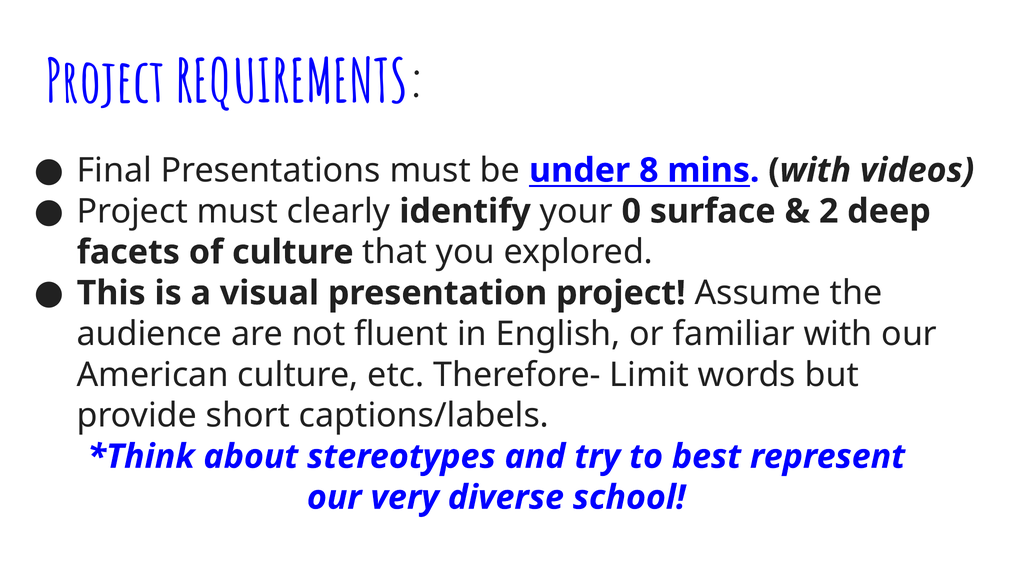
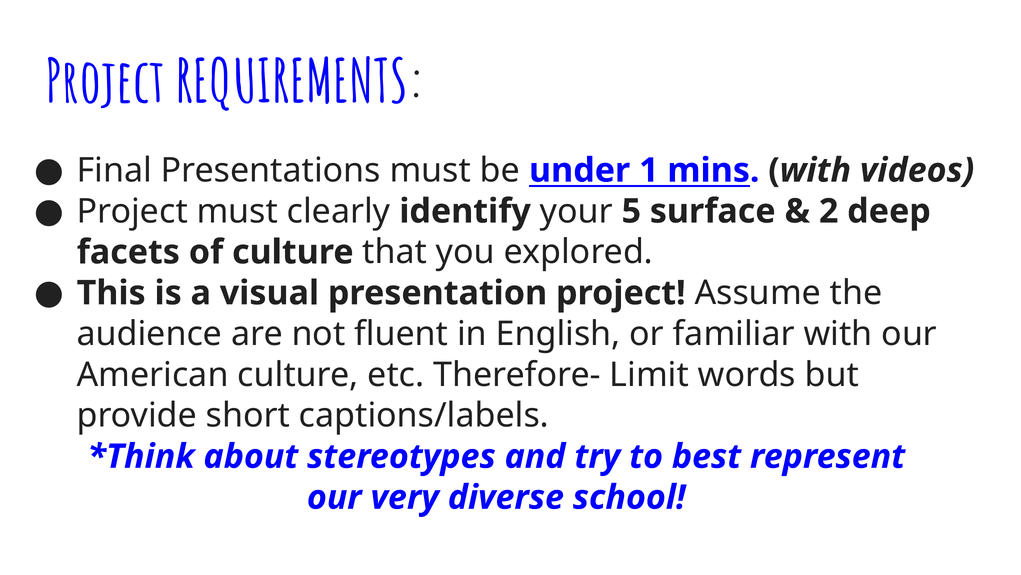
8: 8 -> 1
0: 0 -> 5
